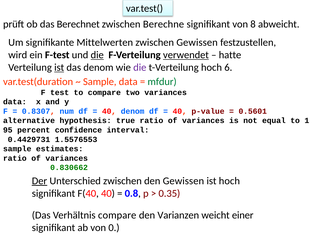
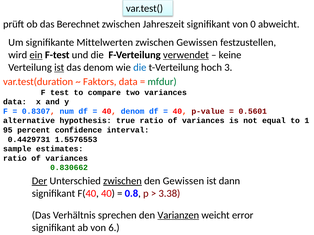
Berechne: Berechne -> Jahreszeit
8: 8 -> 0
ein underline: none -> present
die at (97, 55) underline: present -> none
hatte: hatte -> keine
die at (140, 68) colour: purple -> blue
6: 6 -> 3
Sample at (100, 82): Sample -> Faktors
zwischen at (122, 181) underline: none -> present
ist hoch: hoch -> dann
0.35: 0.35 -> 3.38
Verhältnis compare: compare -> sprechen
Varianzen underline: none -> present
einer: einer -> error
0: 0 -> 6
